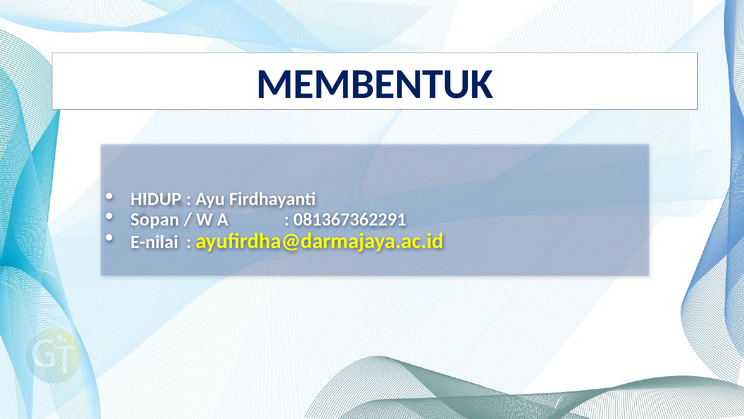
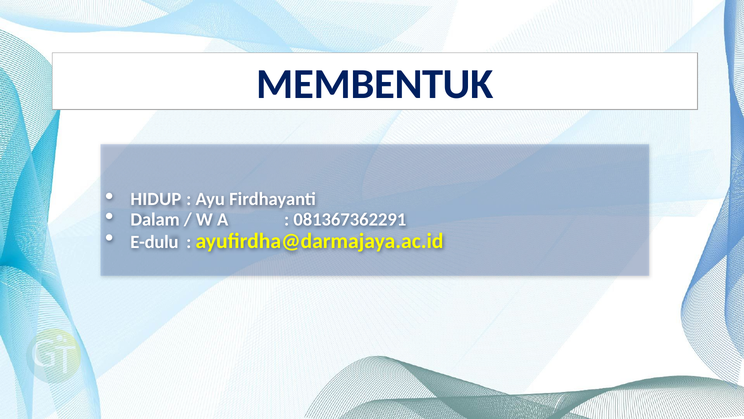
Sopan: Sopan -> Dalam
E-nilai: E-nilai -> E-dulu
